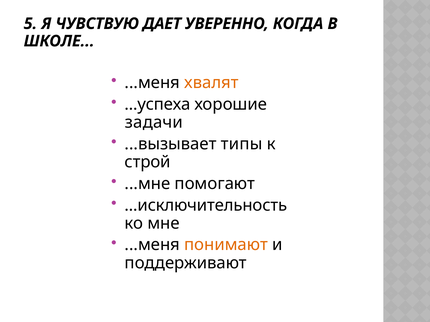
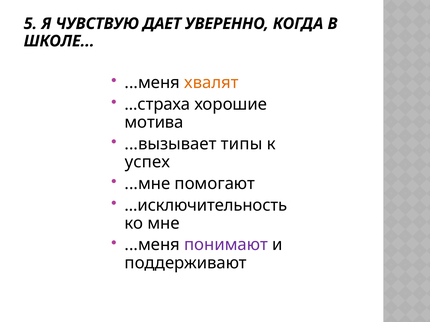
...успеха: ...успеха -> ...страха
задачи: задачи -> мотива
строй: строй -> успех
понимают colour: orange -> purple
